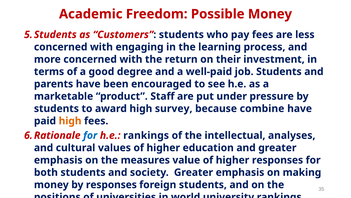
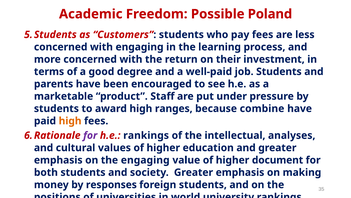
Possible Money: Money -> Poland
survey: survey -> ranges
for at (90, 135) colour: blue -> purple
the measures: measures -> engaging
higher responses: responses -> document
